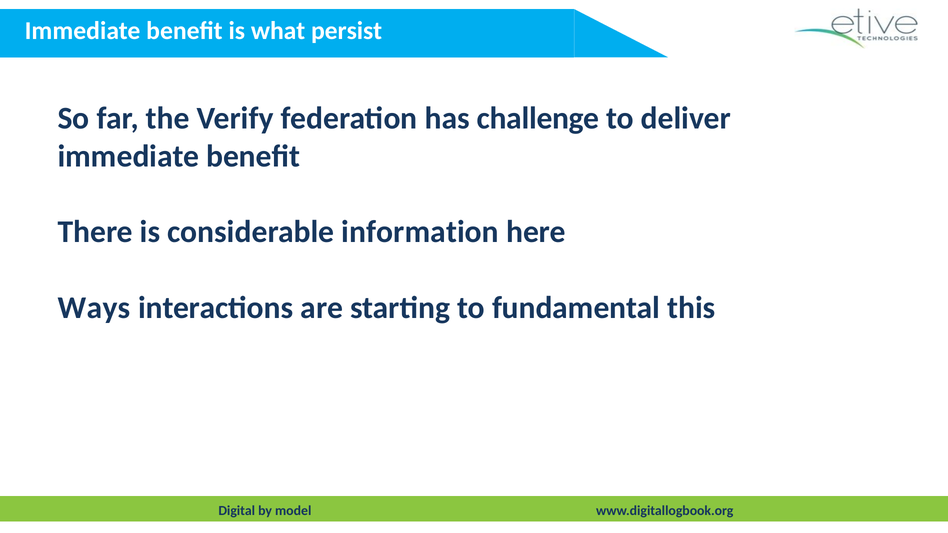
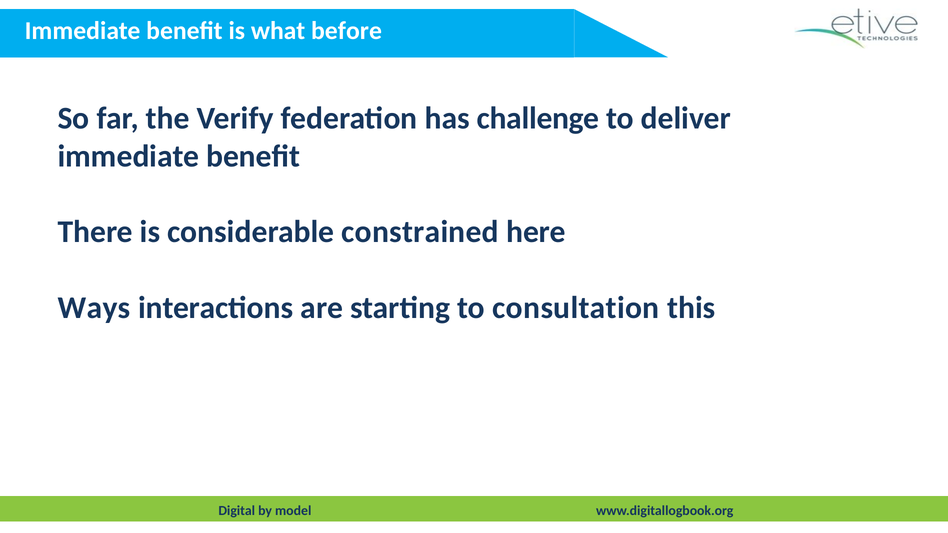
persist: persist -> before
information: information -> constrained
fundamental: fundamental -> consultation
